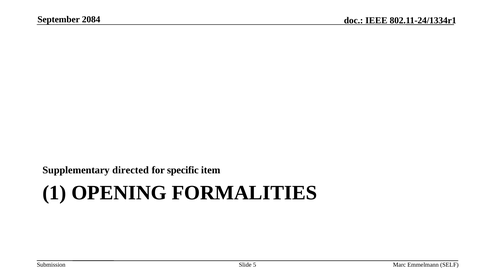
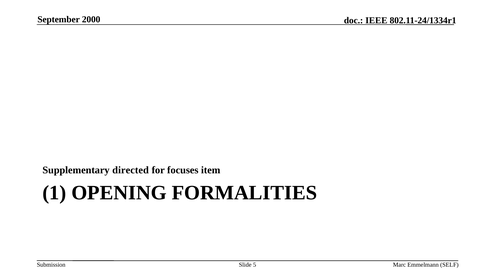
2084: 2084 -> 2000
specific: specific -> focuses
